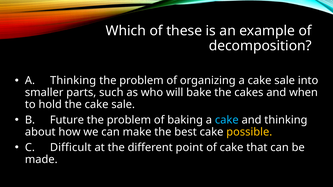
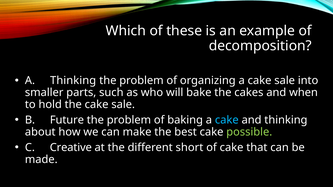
possible colour: yellow -> light green
Difficult: Difficult -> Creative
point: point -> short
